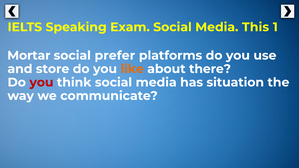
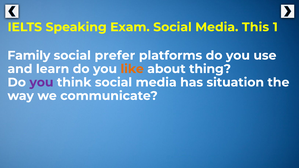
Mortar: Mortar -> Family
store: store -> learn
there: there -> thing
you at (41, 82) colour: red -> purple
